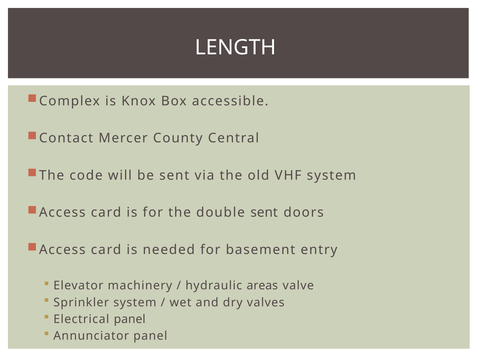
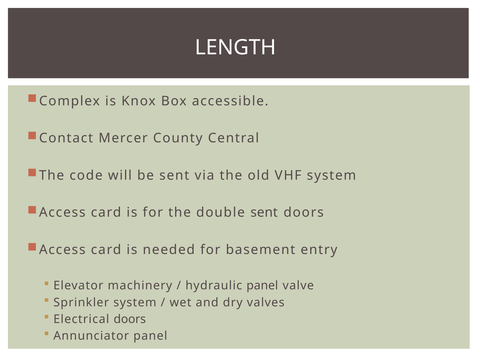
hydraulic areas: areas -> panel
Electrical panel: panel -> doors
